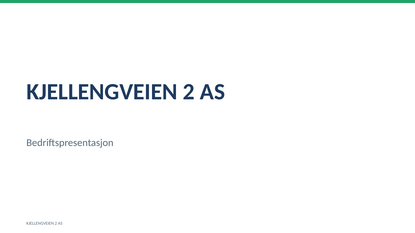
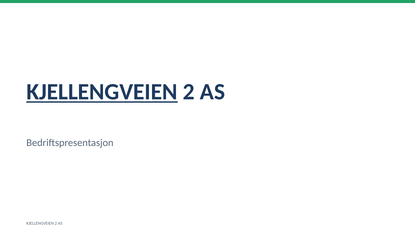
KJELLENGVEIEN at (102, 92) underline: none -> present
